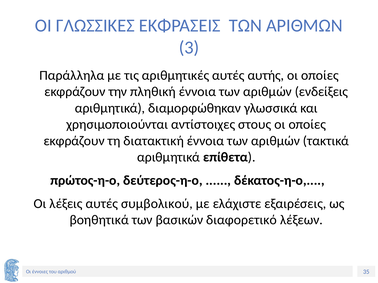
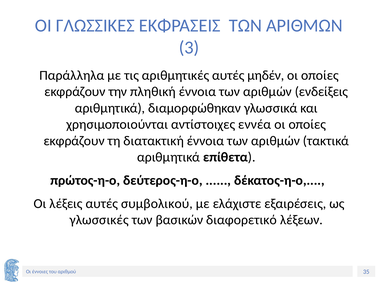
αυτής: αυτής -> μηδέν
στους: στους -> εννέα
βοηθητικά: βοηθητικά -> γλωσσικές
